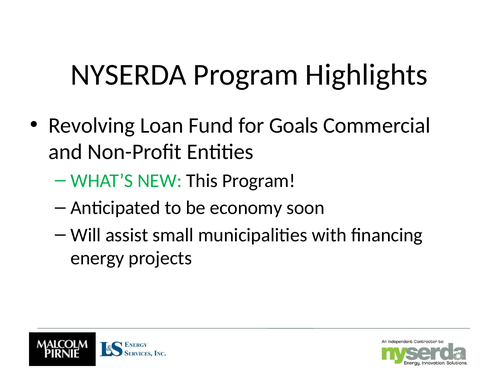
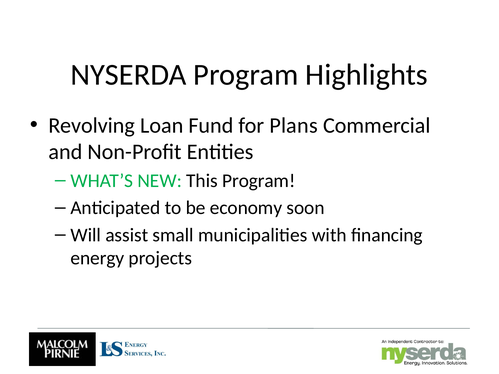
Goals: Goals -> Plans
